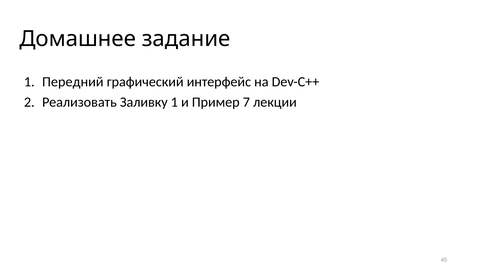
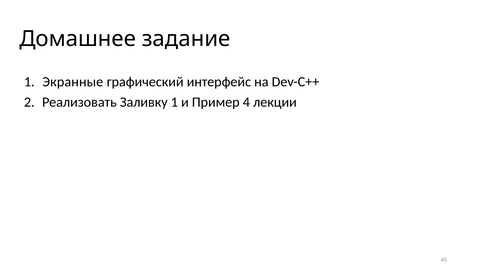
Передний: Передний -> Экранные
7: 7 -> 4
